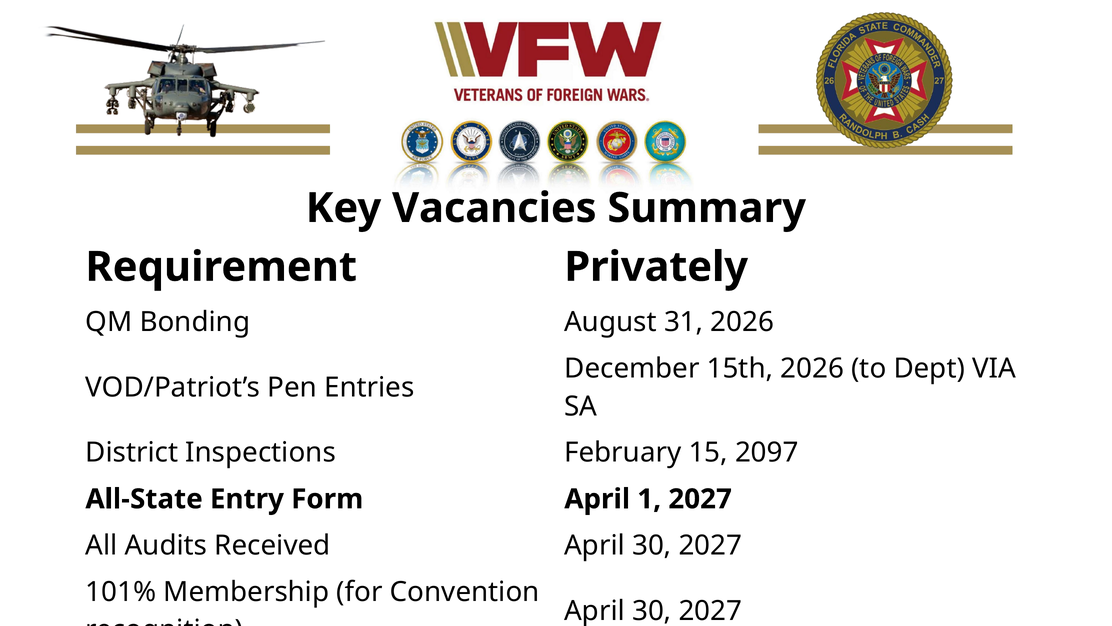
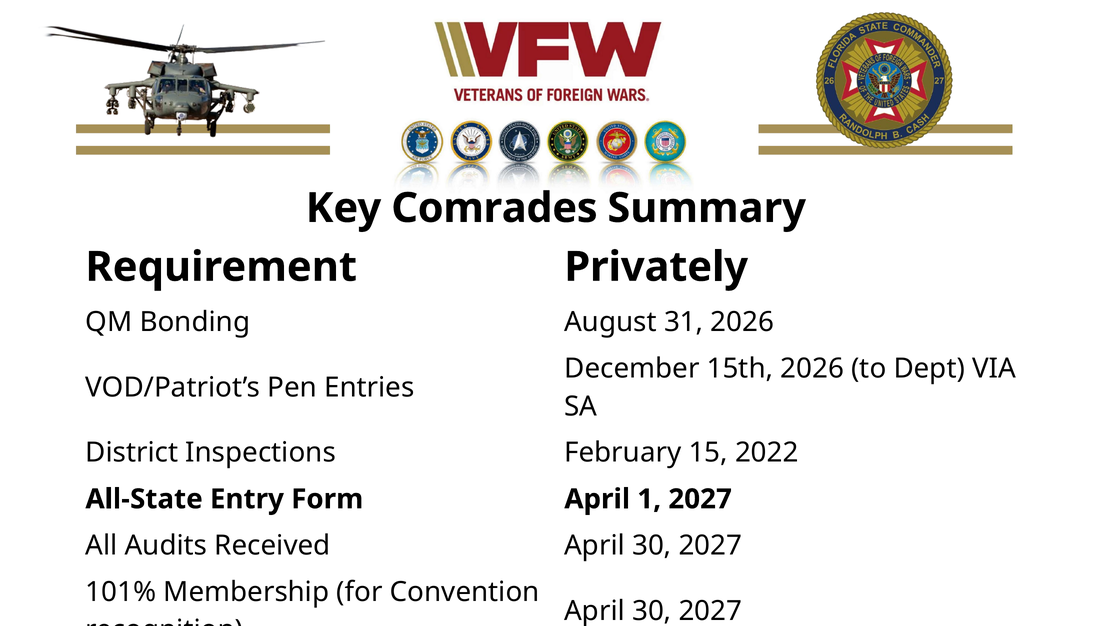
Vacancies: Vacancies -> Comrades
2097: 2097 -> 2022
